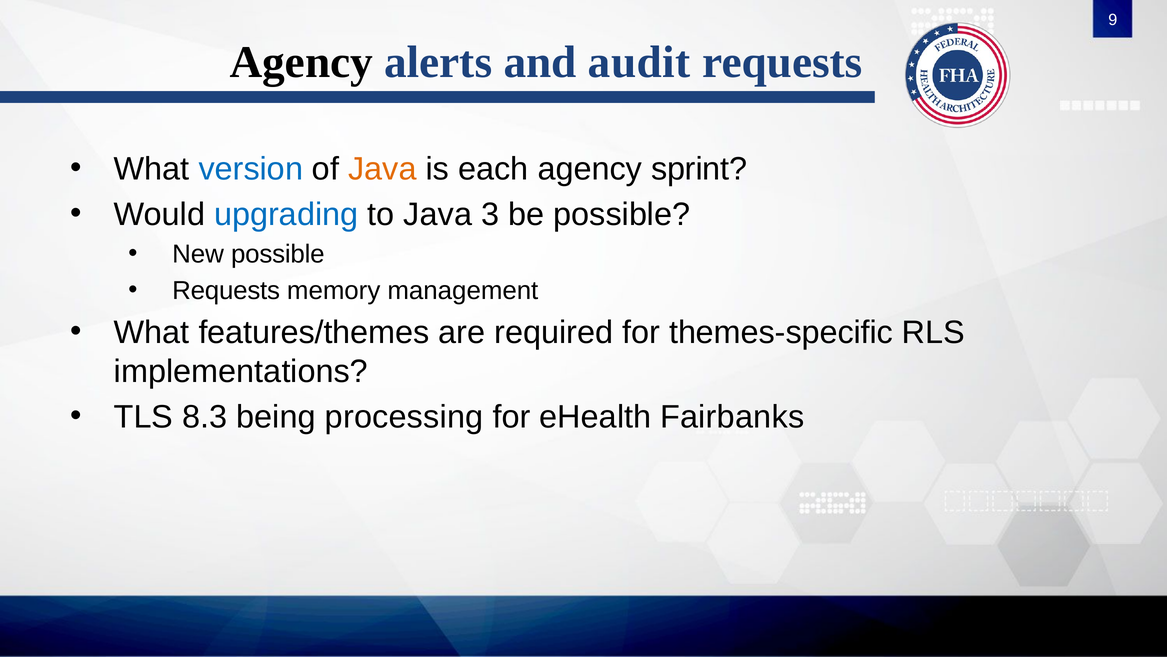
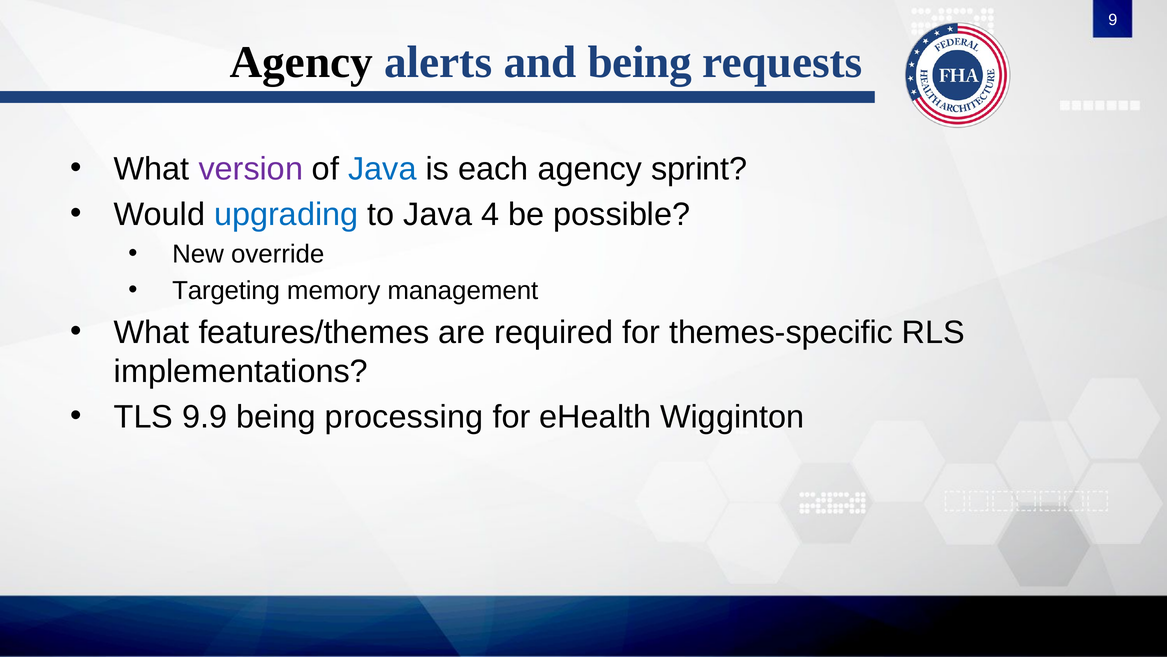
and audit: audit -> being
version colour: blue -> purple
Java at (382, 169) colour: orange -> blue
3: 3 -> 4
New possible: possible -> override
Requests at (226, 290): Requests -> Targeting
8.3: 8.3 -> 9.9
Fairbanks: Fairbanks -> Wigginton
